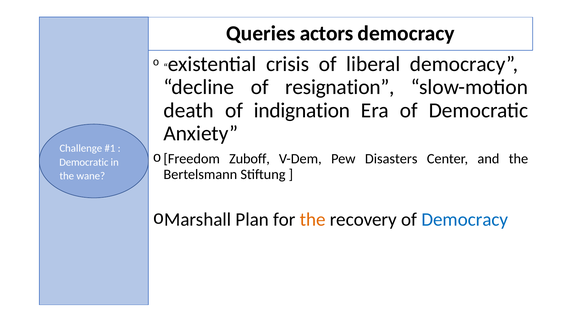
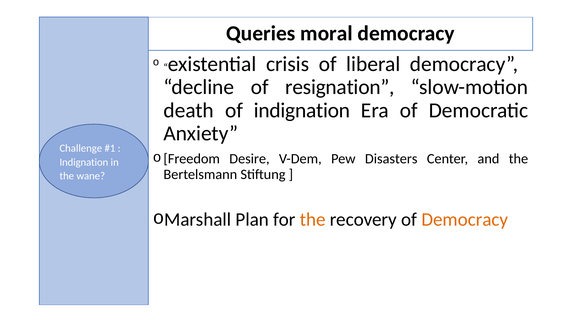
actors: actors -> moral
Zuboff: Zuboff -> Desire
Democratic at (84, 162): Democratic -> Indignation
Democracy at (465, 220) colour: blue -> orange
